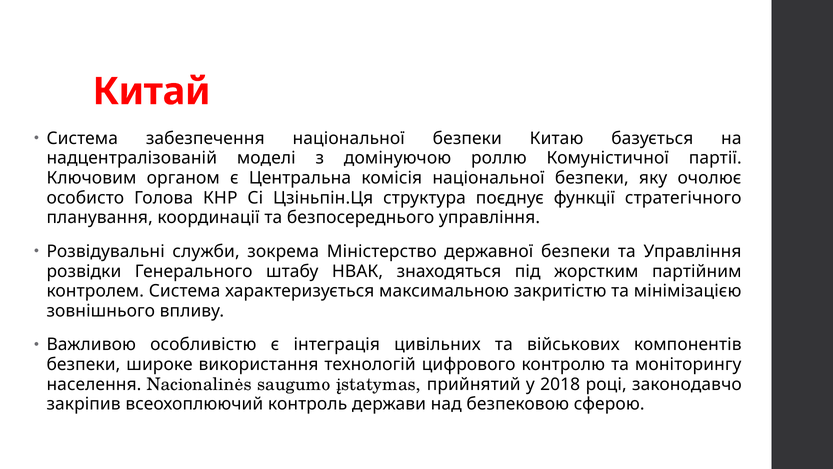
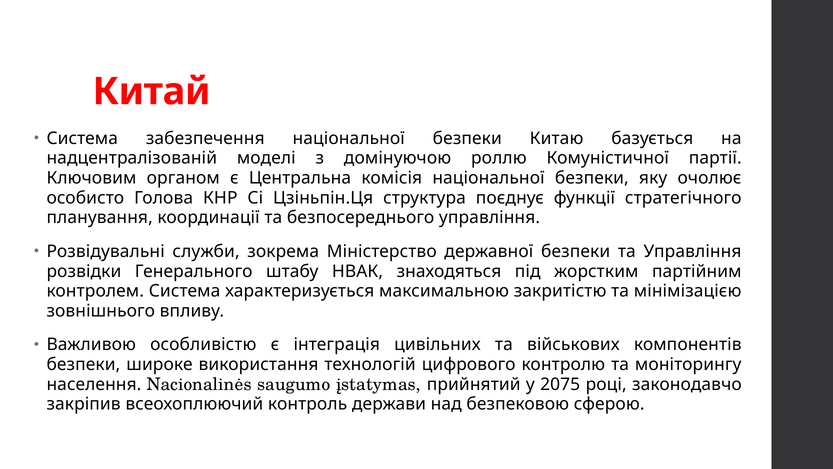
2018: 2018 -> 2075
